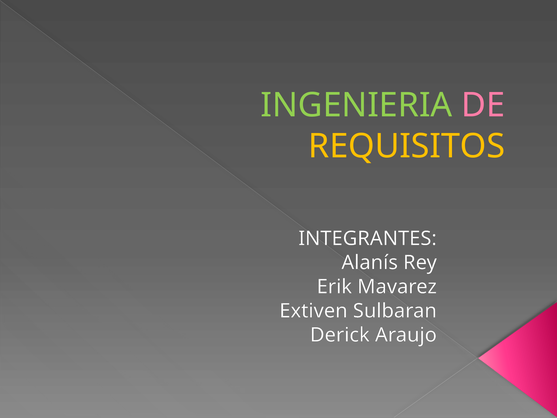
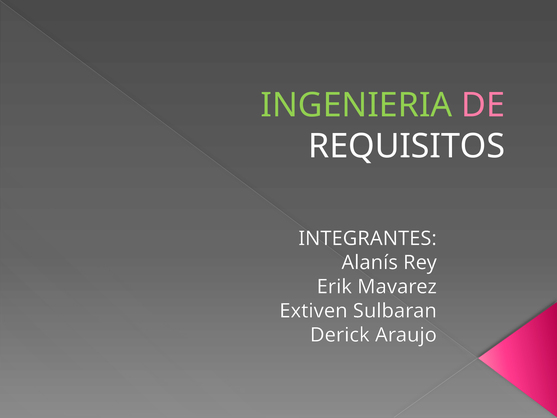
REQUISITOS colour: yellow -> white
